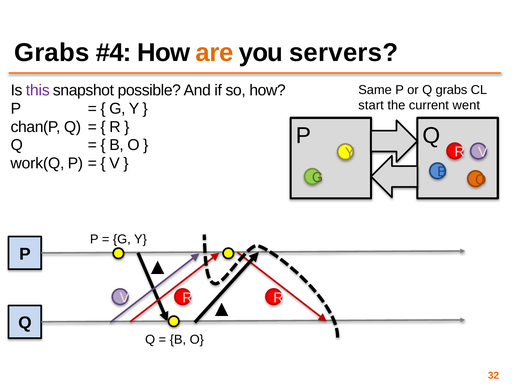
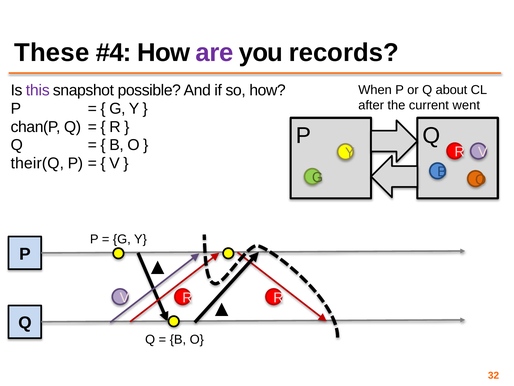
Grabs at (52, 53): Grabs -> These
are colour: orange -> purple
servers: servers -> records
Same: Same -> When
Q grabs: grabs -> about
start: start -> after
work(Q: work(Q -> their(Q
